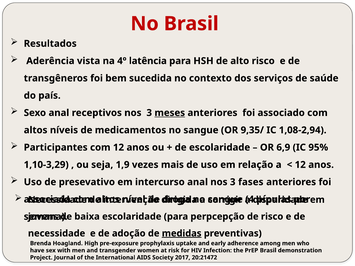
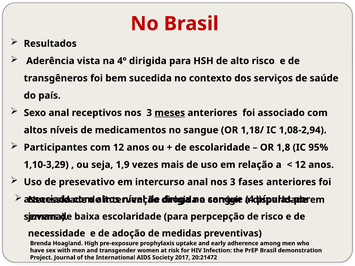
4º latência: latência -> dirigida
9,35/: 9,35/ -> 1,18/
6,9: 6,9 -> 1,8
medidas underline: present -> none
